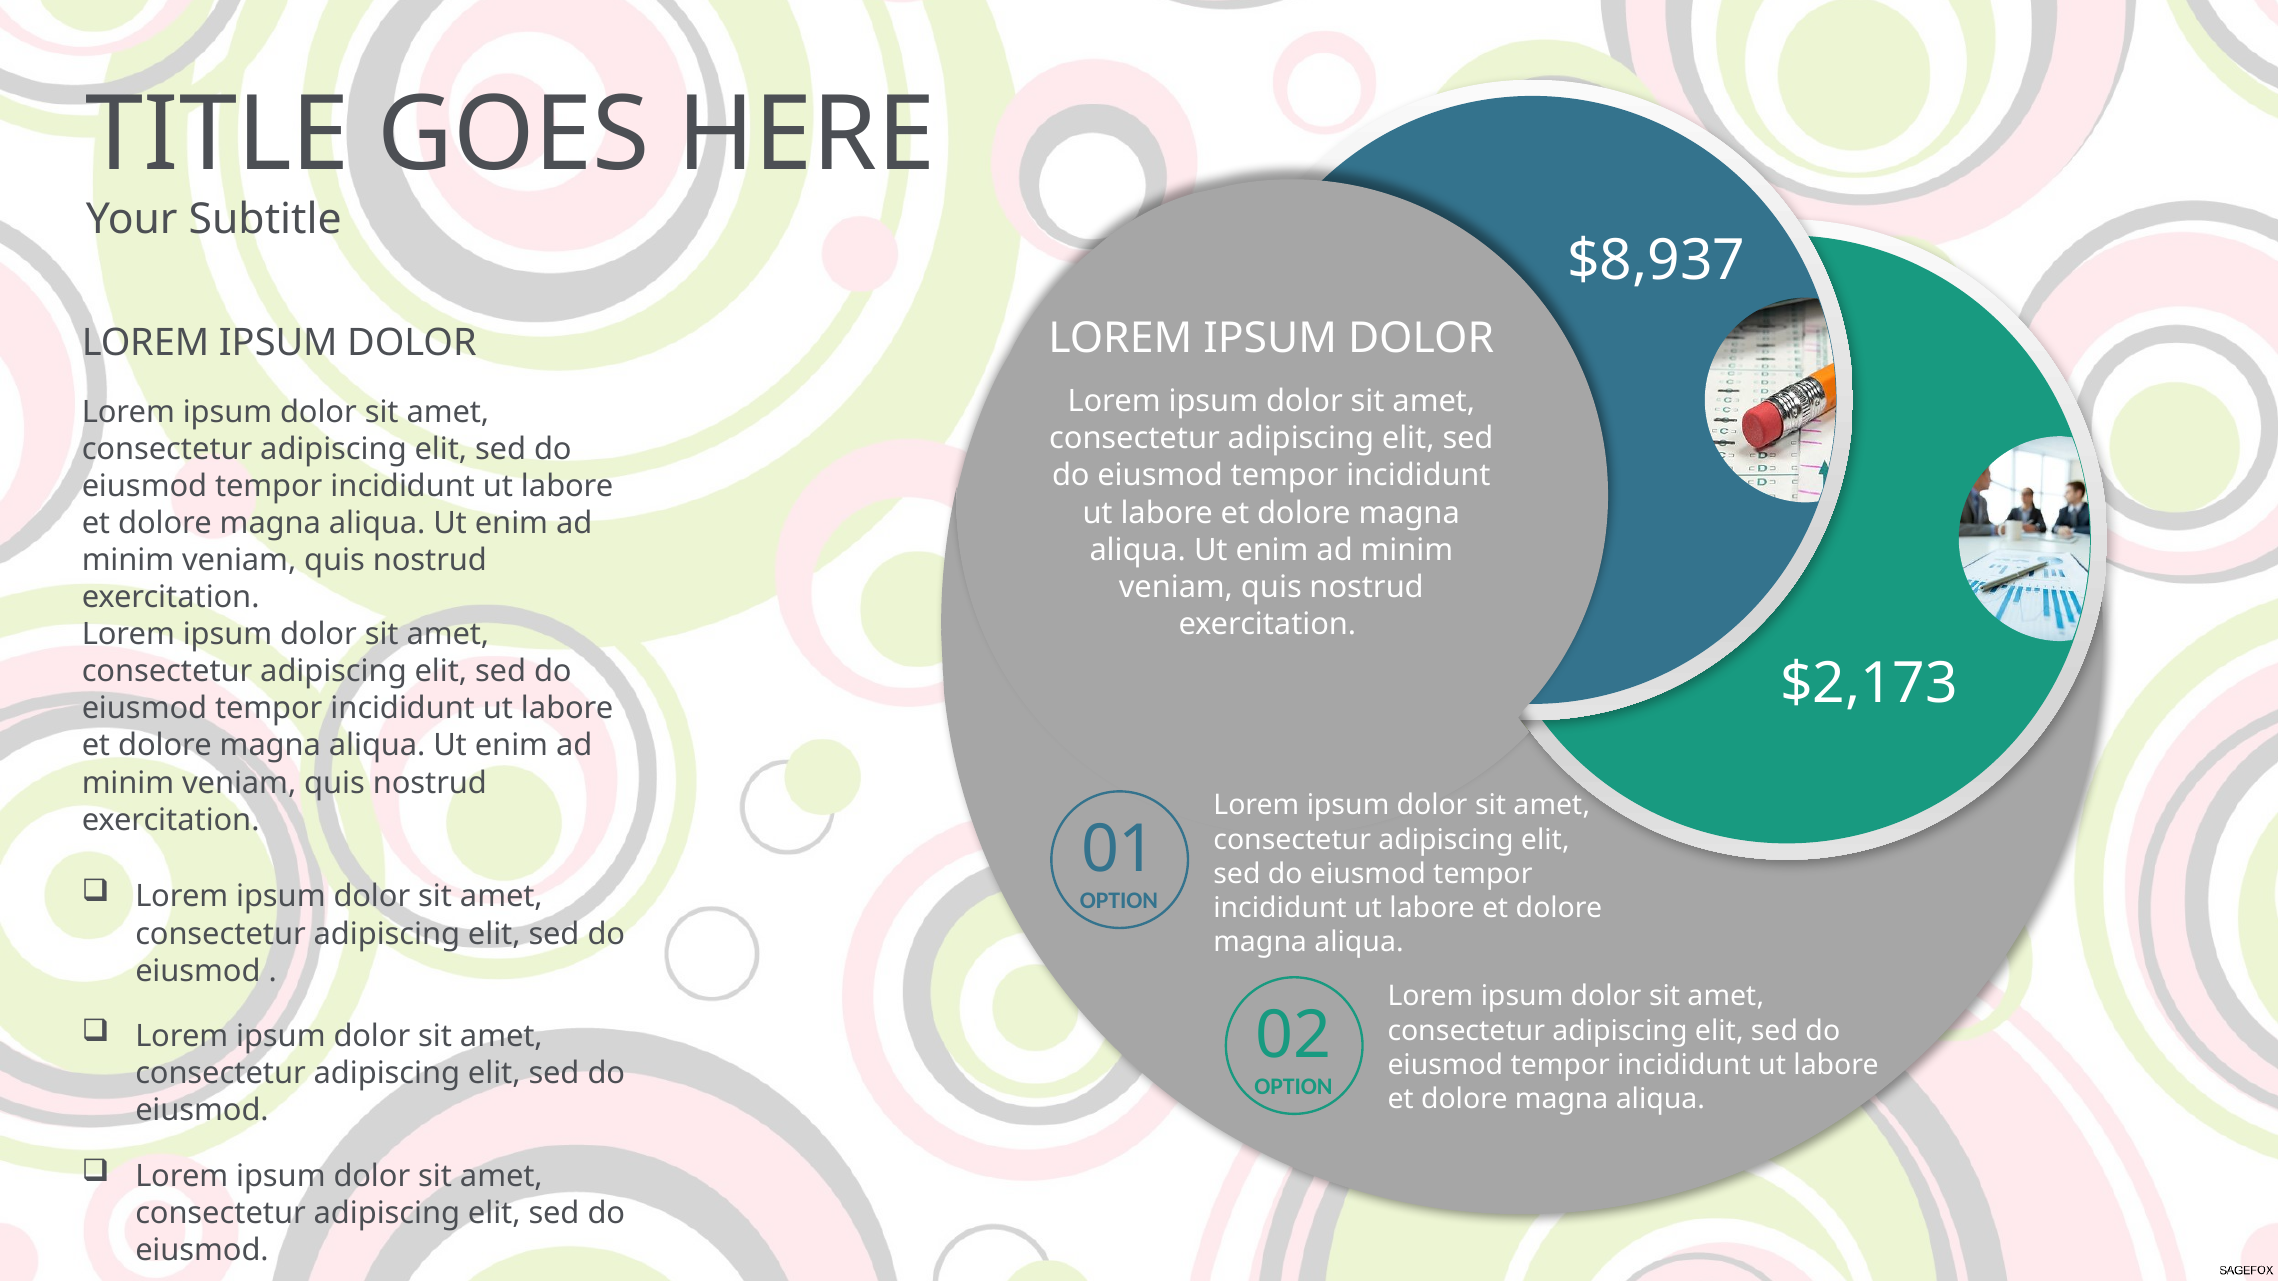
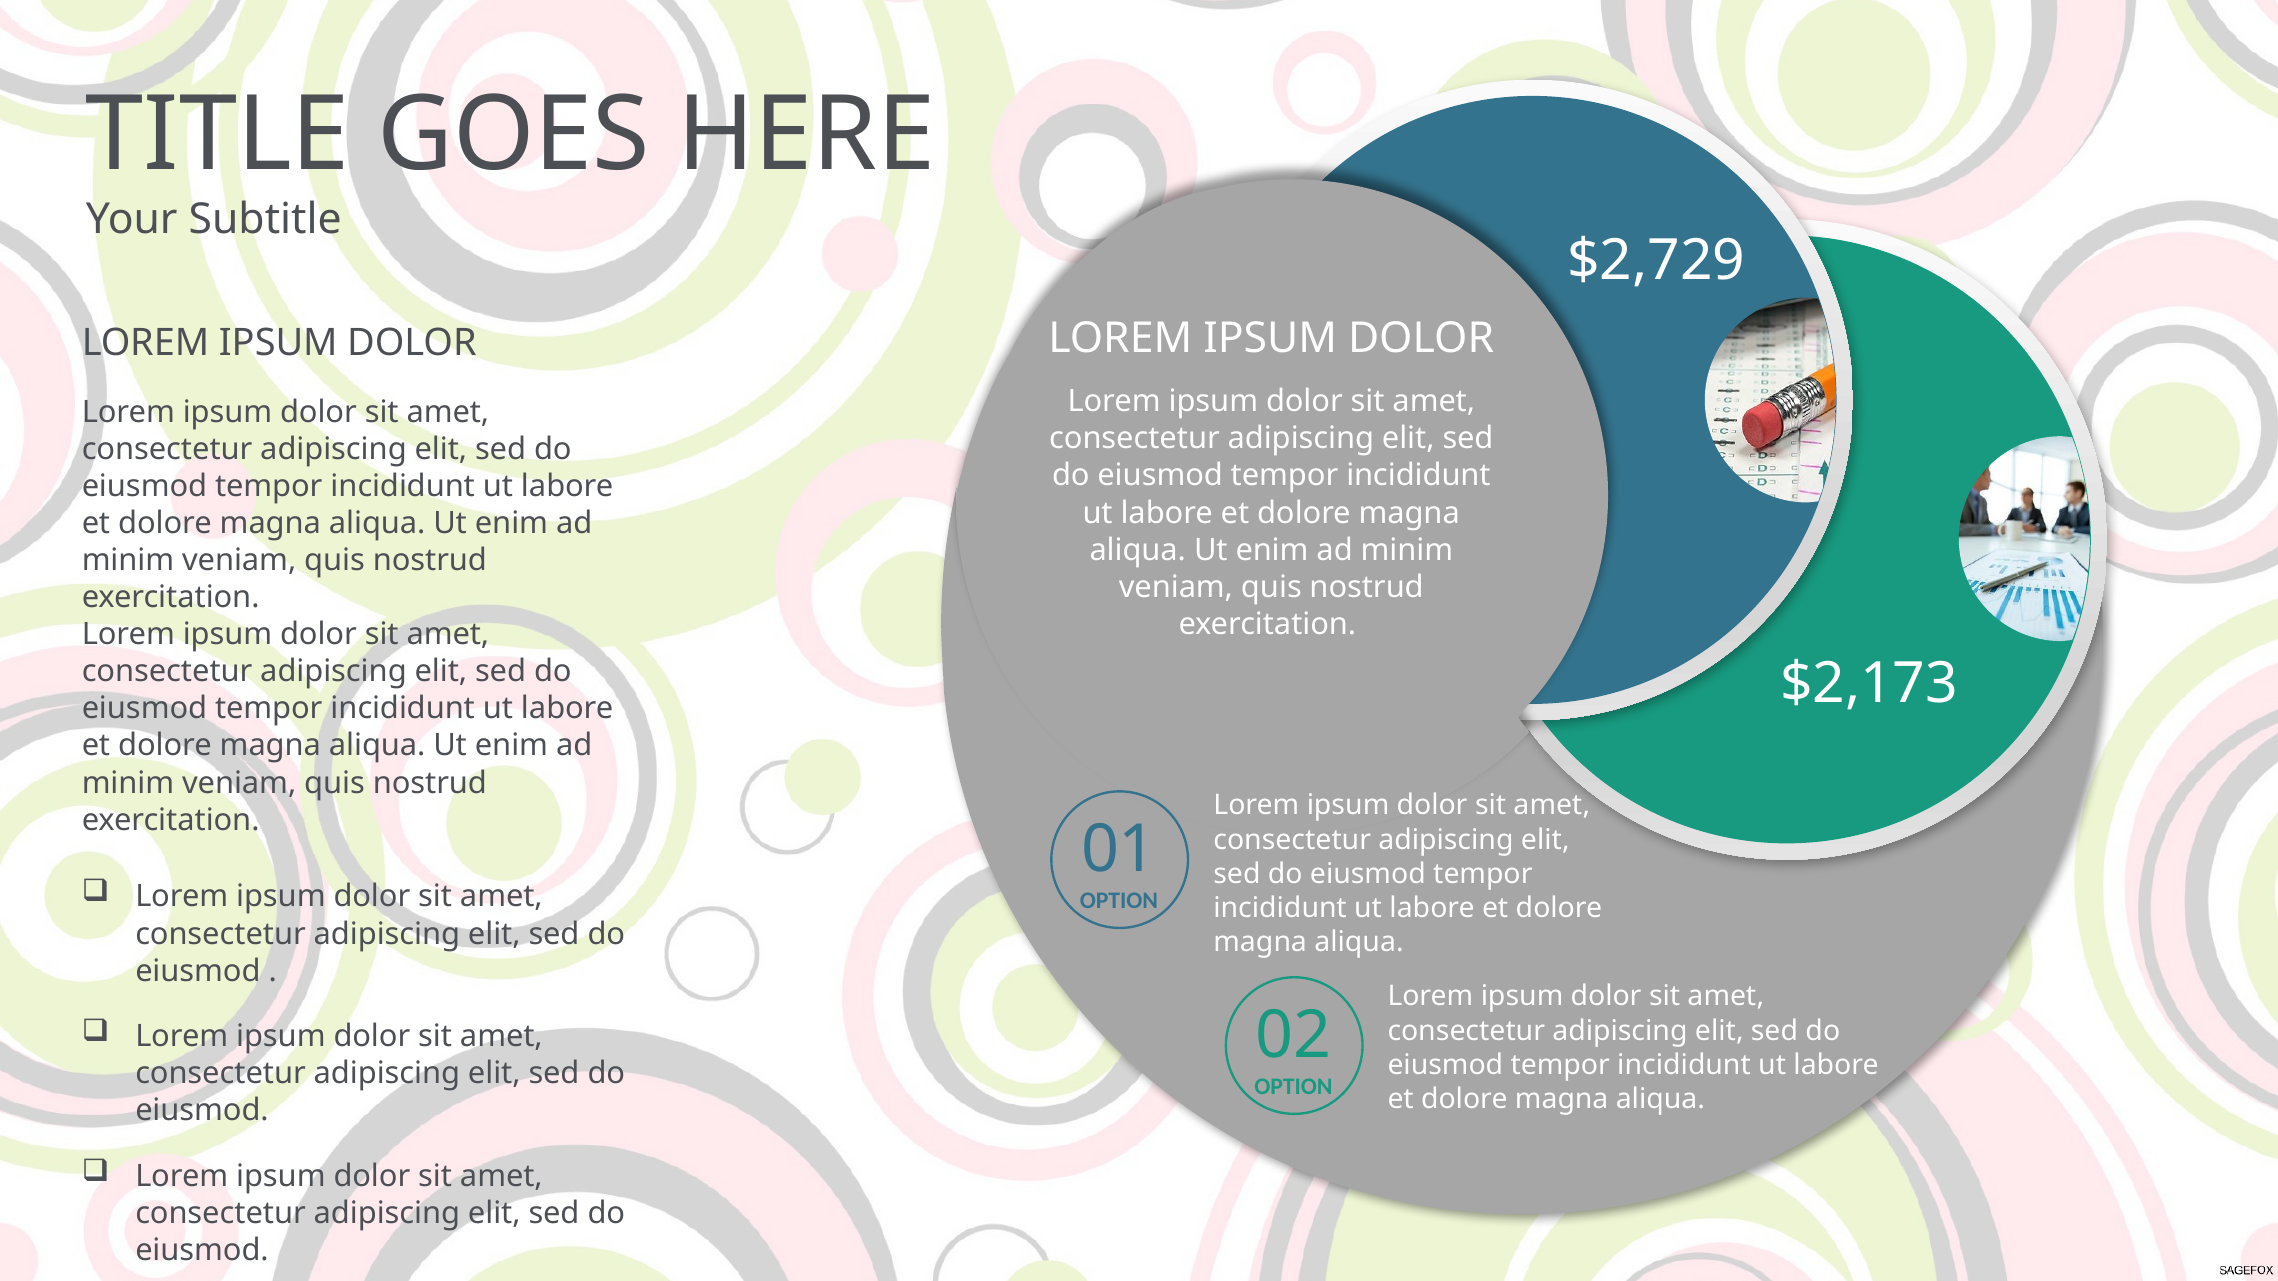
$8,937: $8,937 -> $2,729
